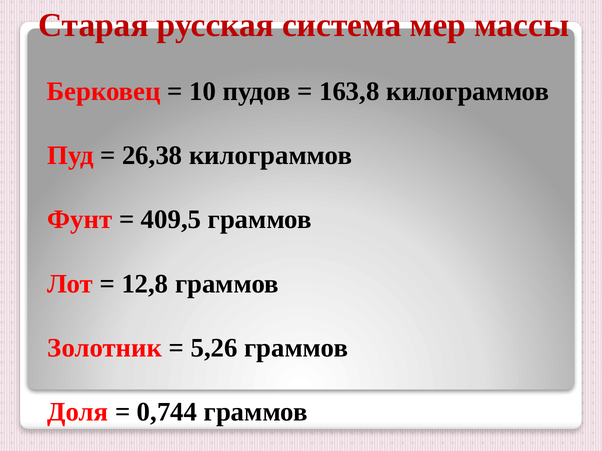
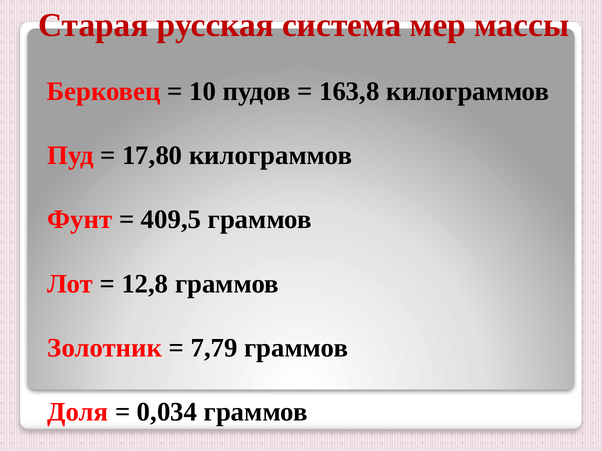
26,38: 26,38 -> 17,80
5,26: 5,26 -> 7,79
0,744: 0,744 -> 0,034
